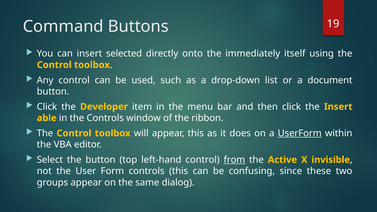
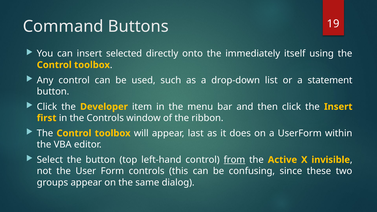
document: document -> statement
able: able -> first
appear this: this -> last
UserForm underline: present -> none
